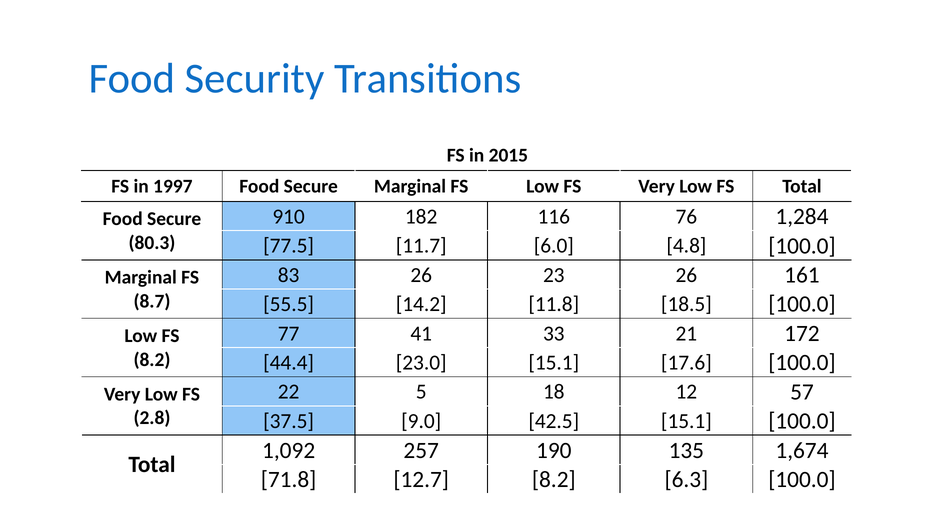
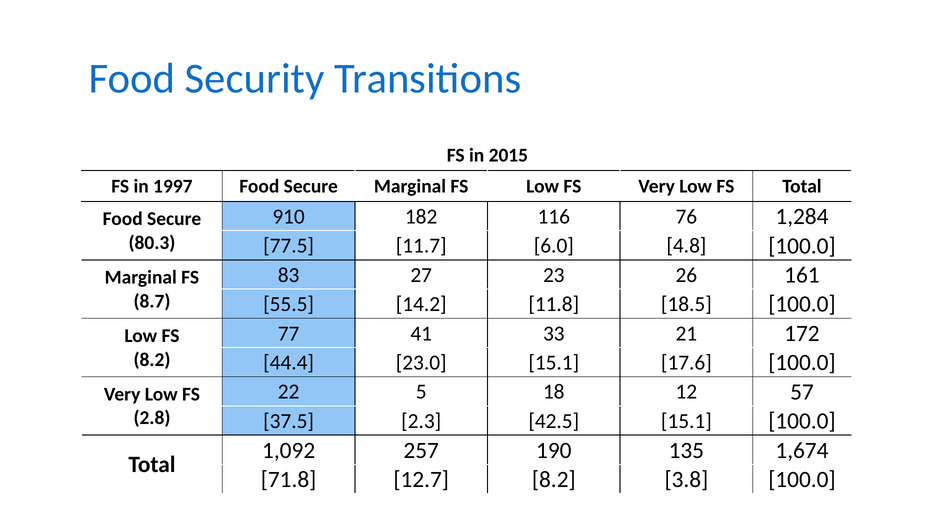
83 26: 26 -> 27
9.0: 9.0 -> 2.3
6.3: 6.3 -> 3.8
